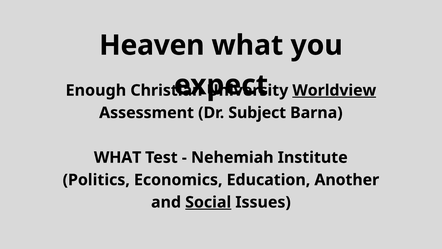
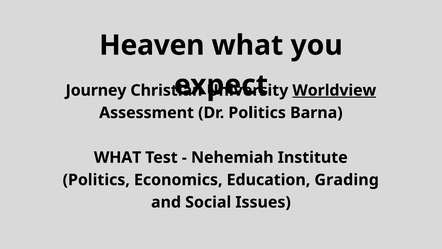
Enough: Enough -> Journey
Dr Subject: Subject -> Politics
Another: Another -> Grading
Social underline: present -> none
